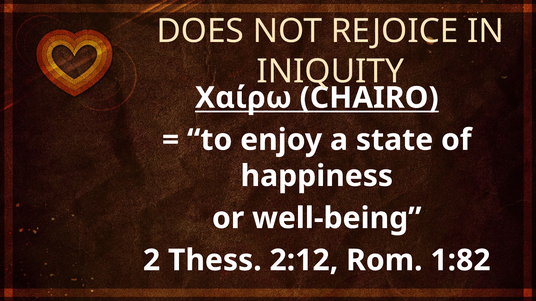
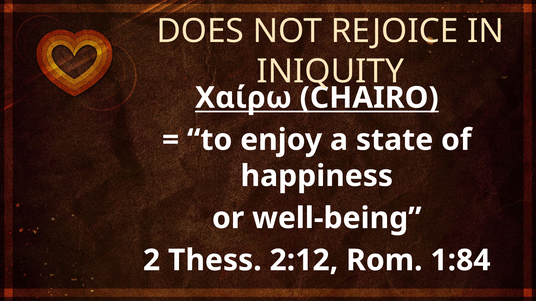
1:82: 1:82 -> 1:84
